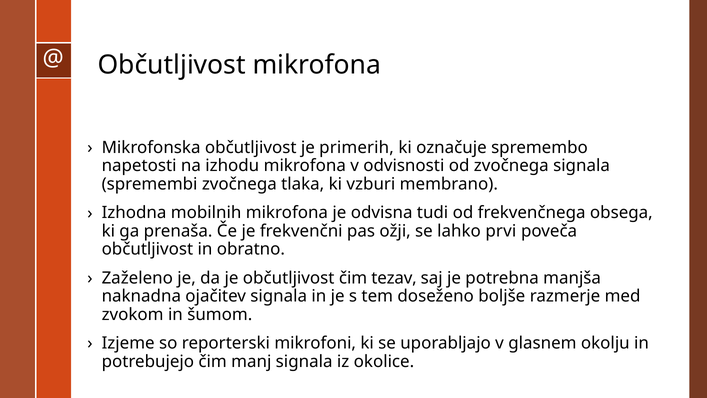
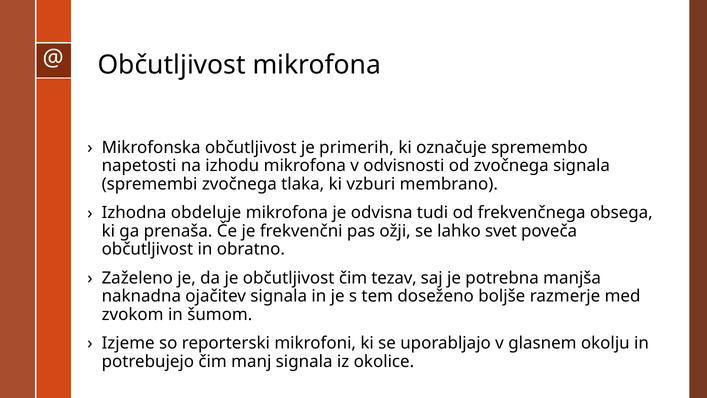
mobilnih: mobilnih -> obdeluje
prvi: prvi -> svet
